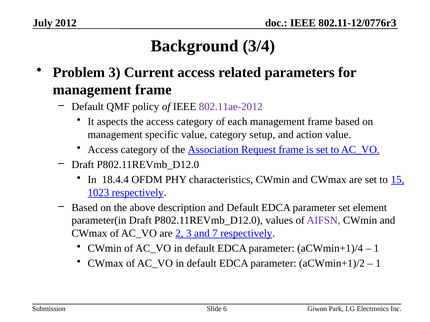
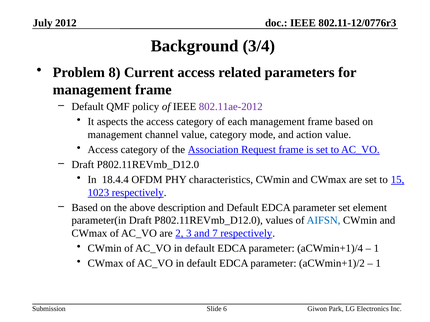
Problem 3: 3 -> 8
specific: specific -> channel
setup: setup -> mode
AIFSN colour: purple -> blue
